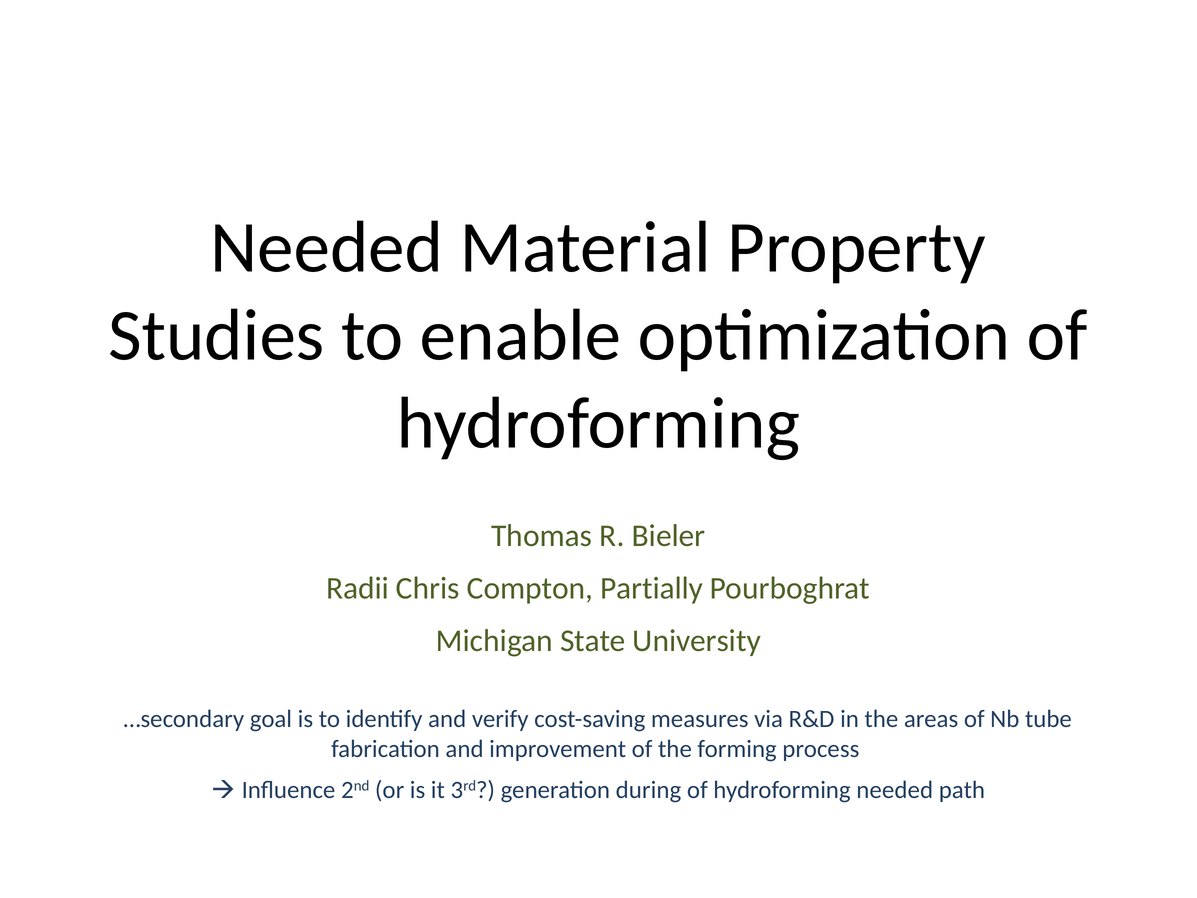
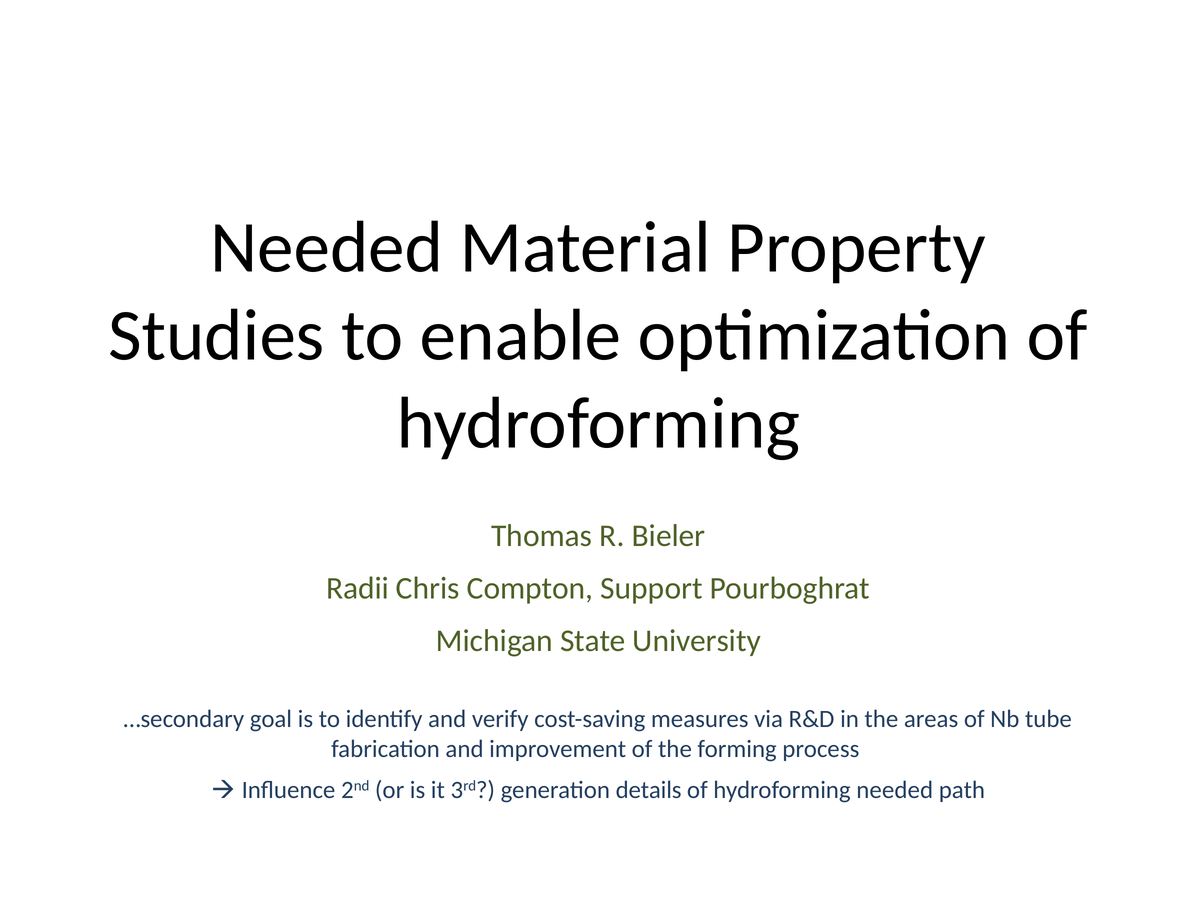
Partially: Partially -> Support
during: during -> details
